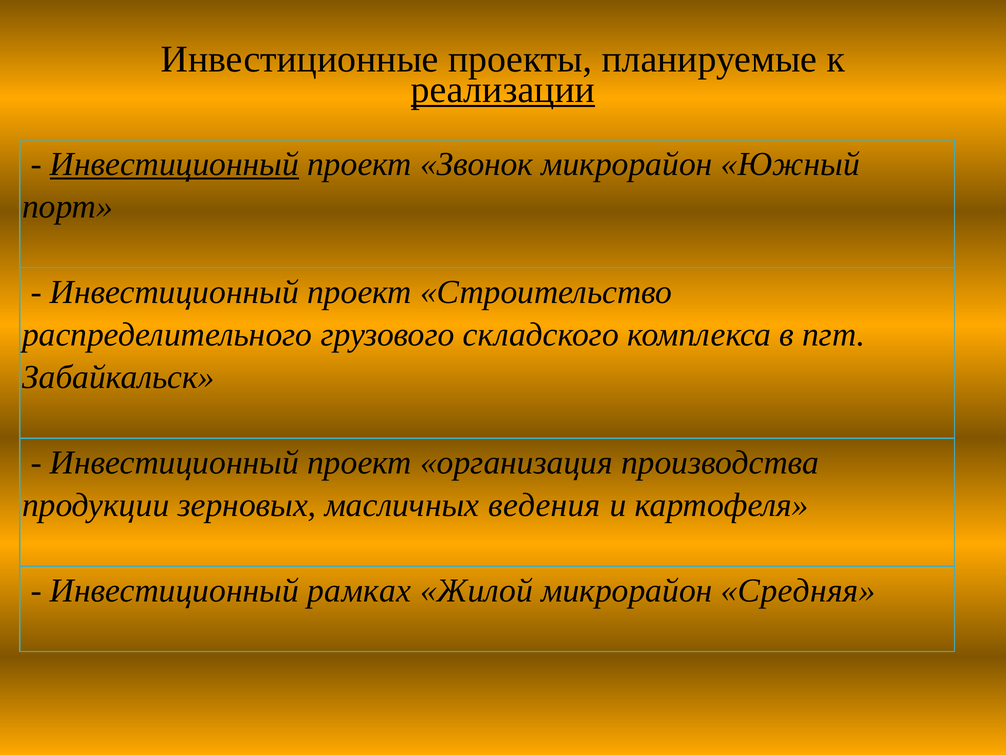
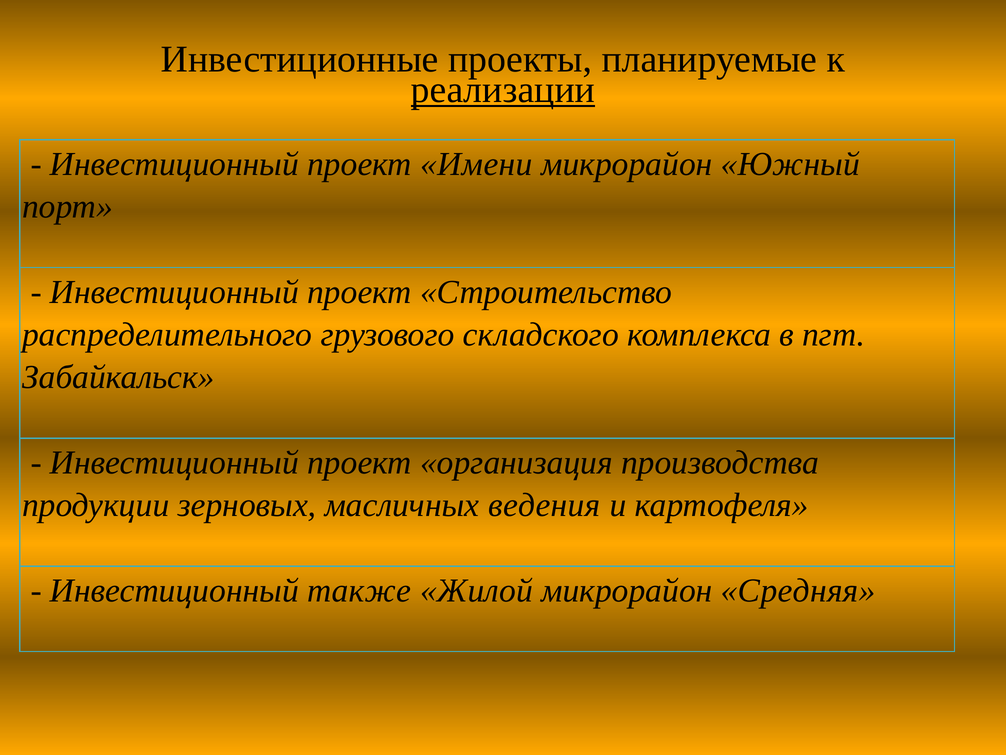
Инвестиционный at (174, 164) underline: present -> none
Звонок: Звонок -> Имени
рамках: рамках -> также
